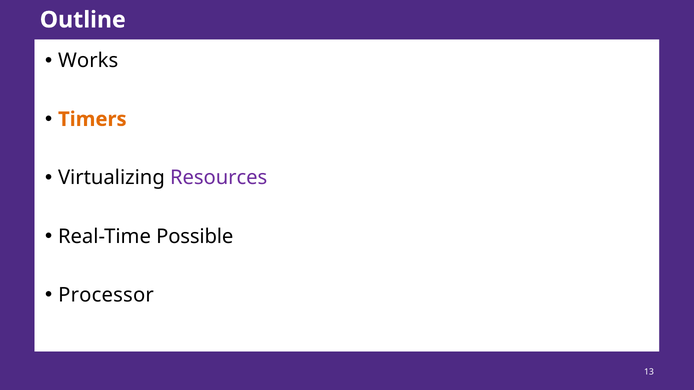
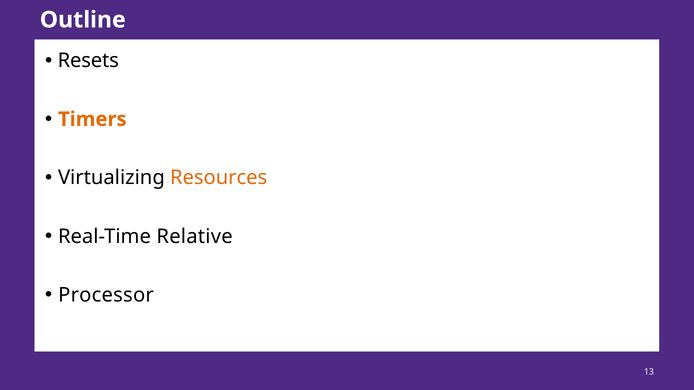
Works: Works -> Resets
Resources colour: purple -> orange
Possible: Possible -> Relative
